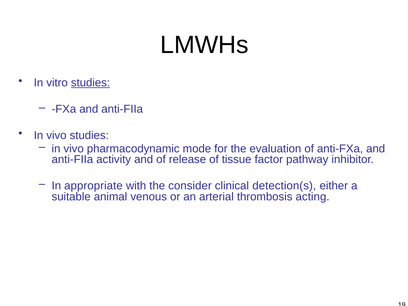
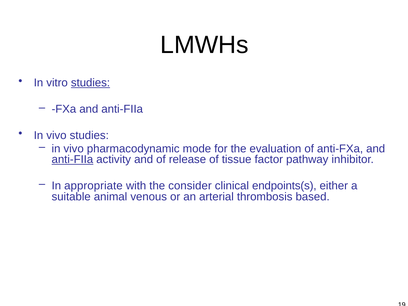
anti-FIIa at (72, 160) underline: none -> present
detection(s: detection(s -> endpoints(s
acting: acting -> based
